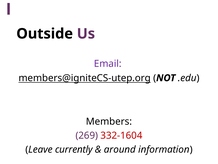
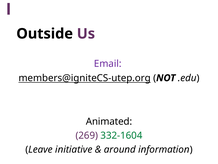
Members: Members -> Animated
332-1604 colour: red -> green
currently: currently -> initiative
